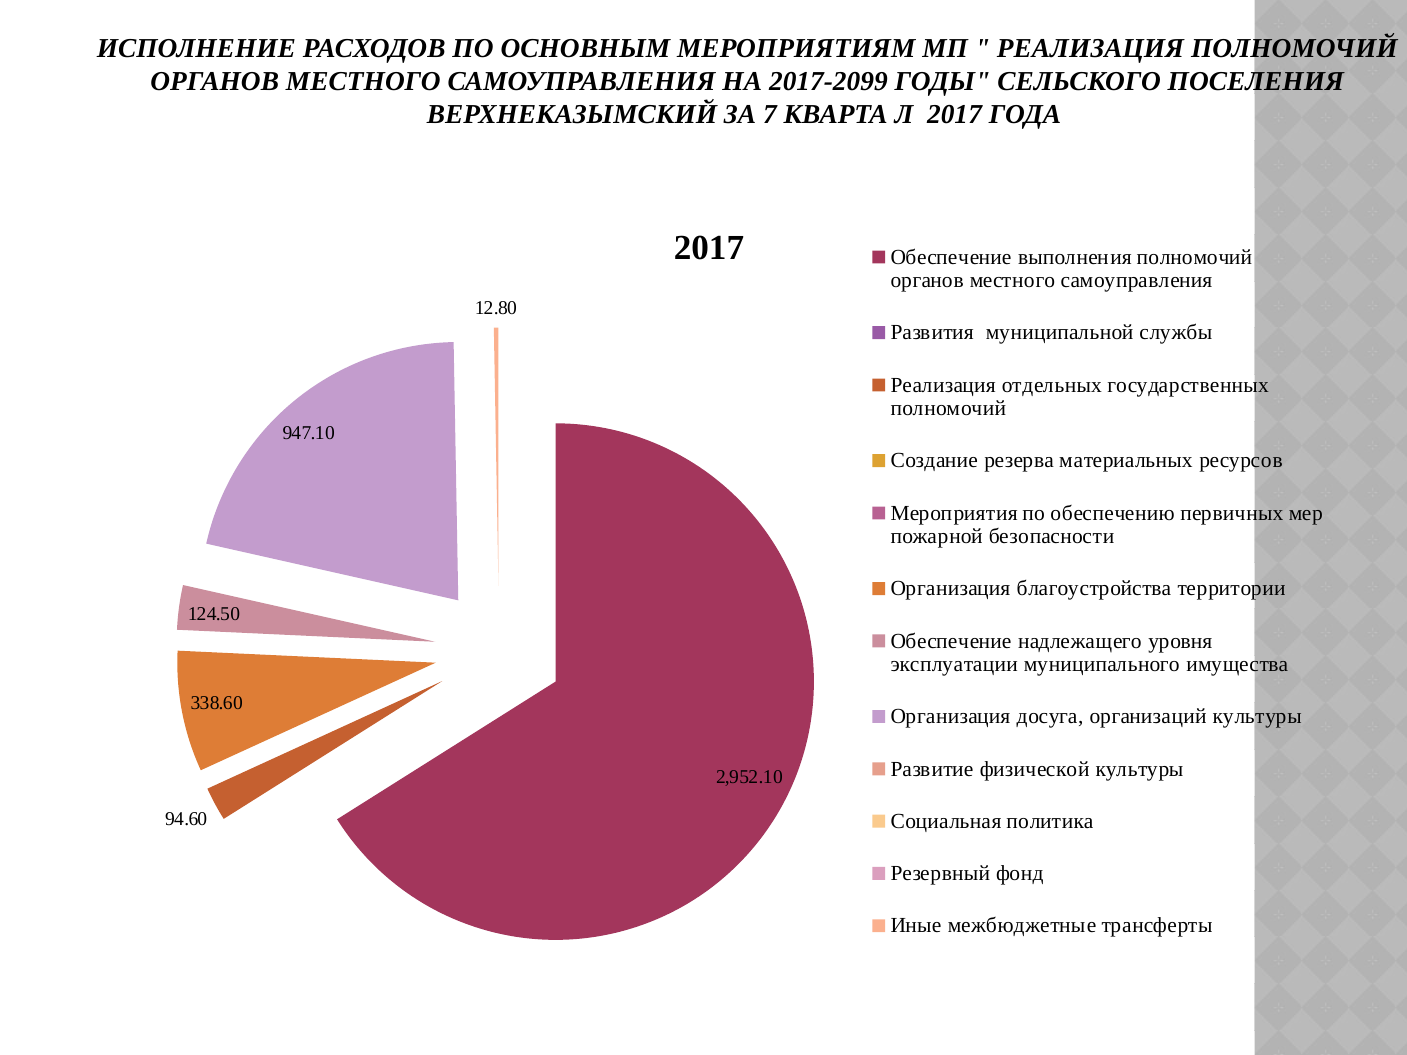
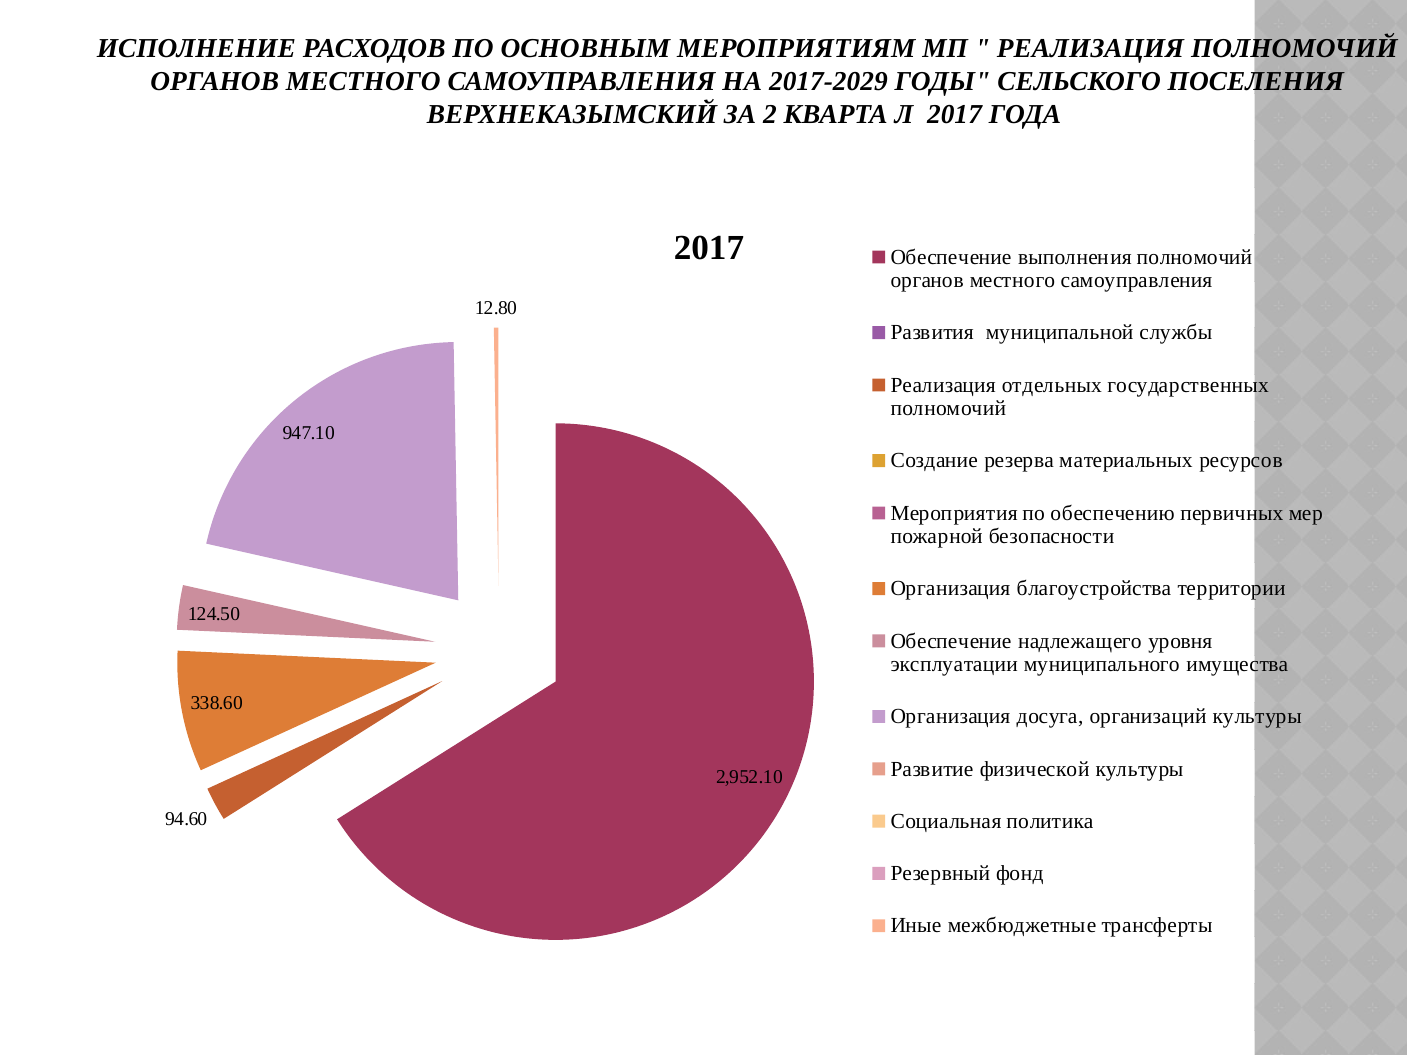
2017-2099: 2017-2099 -> 2017-2029
7: 7 -> 2
